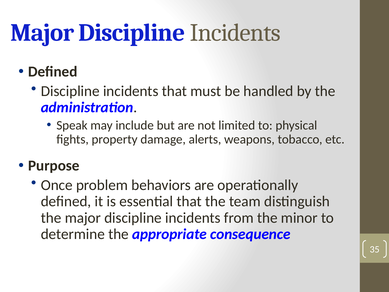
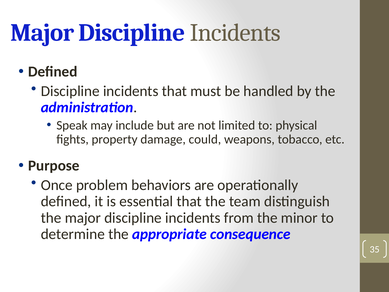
alerts: alerts -> could
